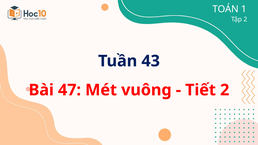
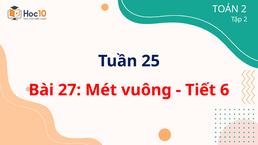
TOÁN 1: 1 -> 2
43: 43 -> 25
47: 47 -> 27
Tiết 2: 2 -> 6
